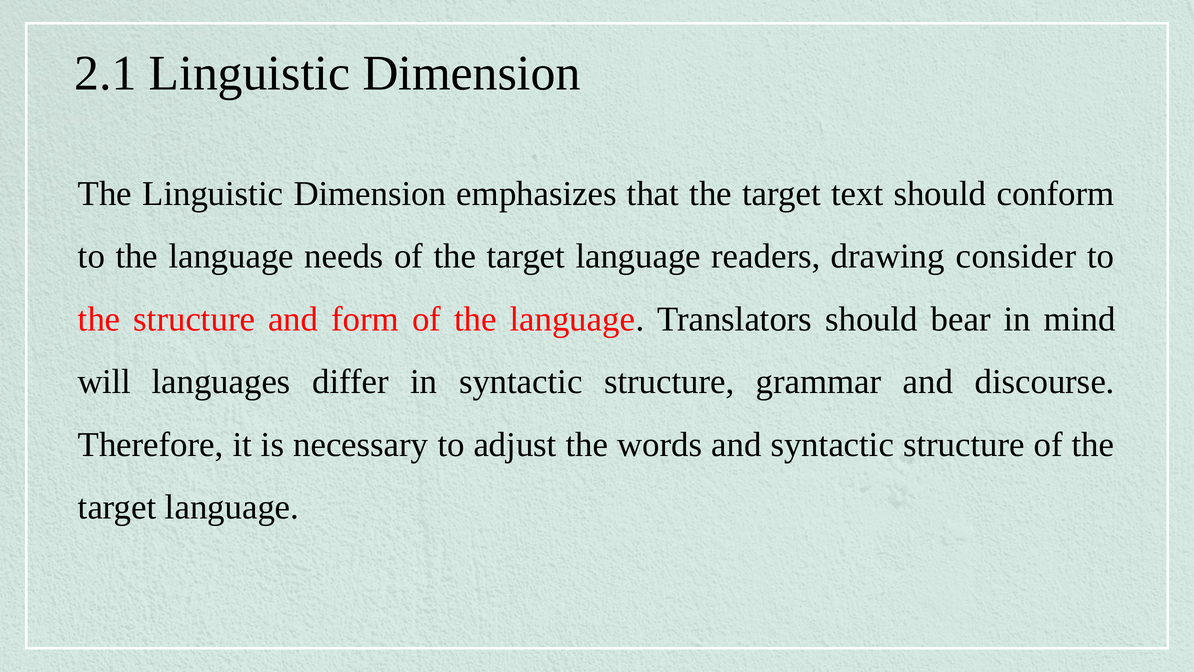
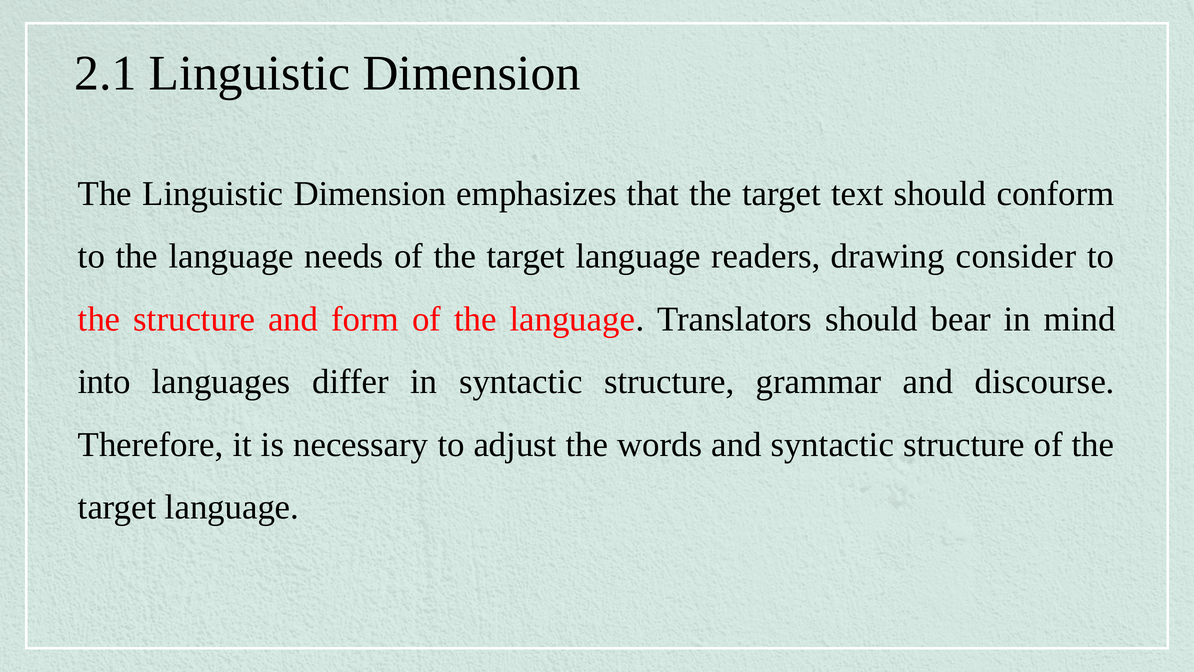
will: will -> into
